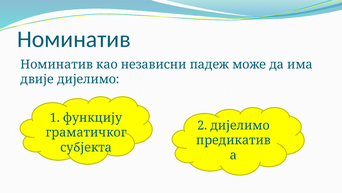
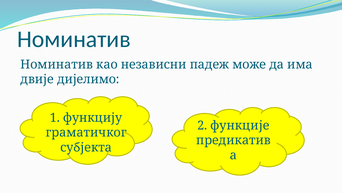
2 дијелимо: дијелимо -> функције
